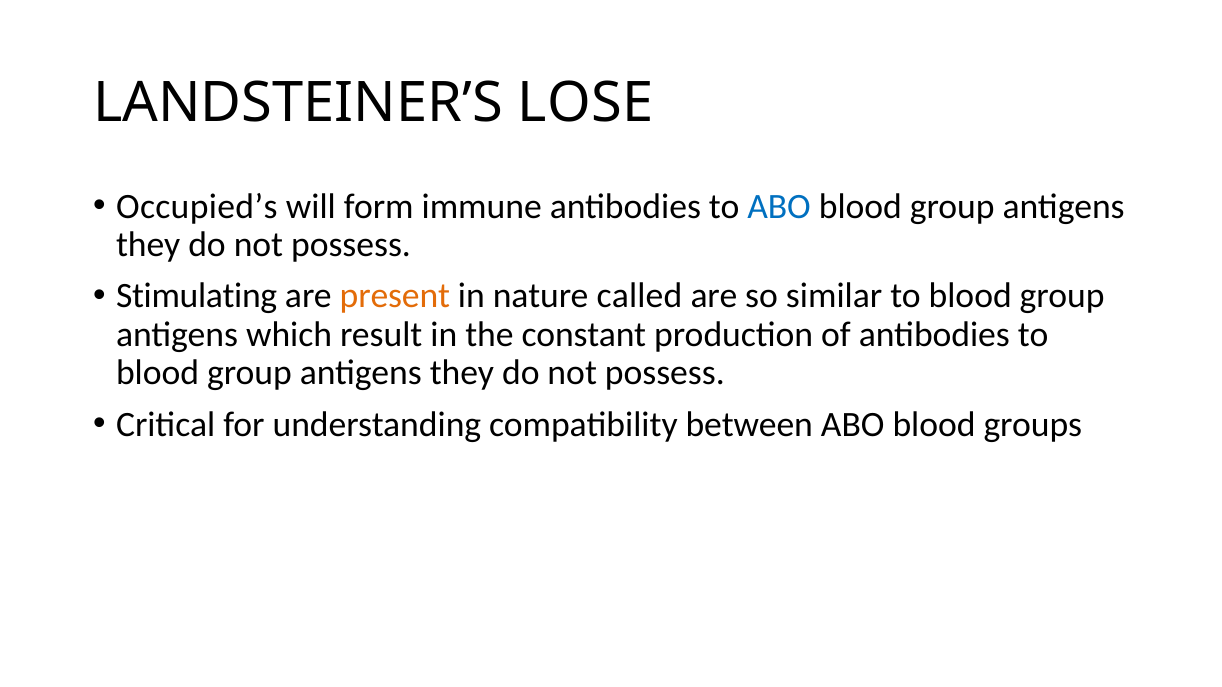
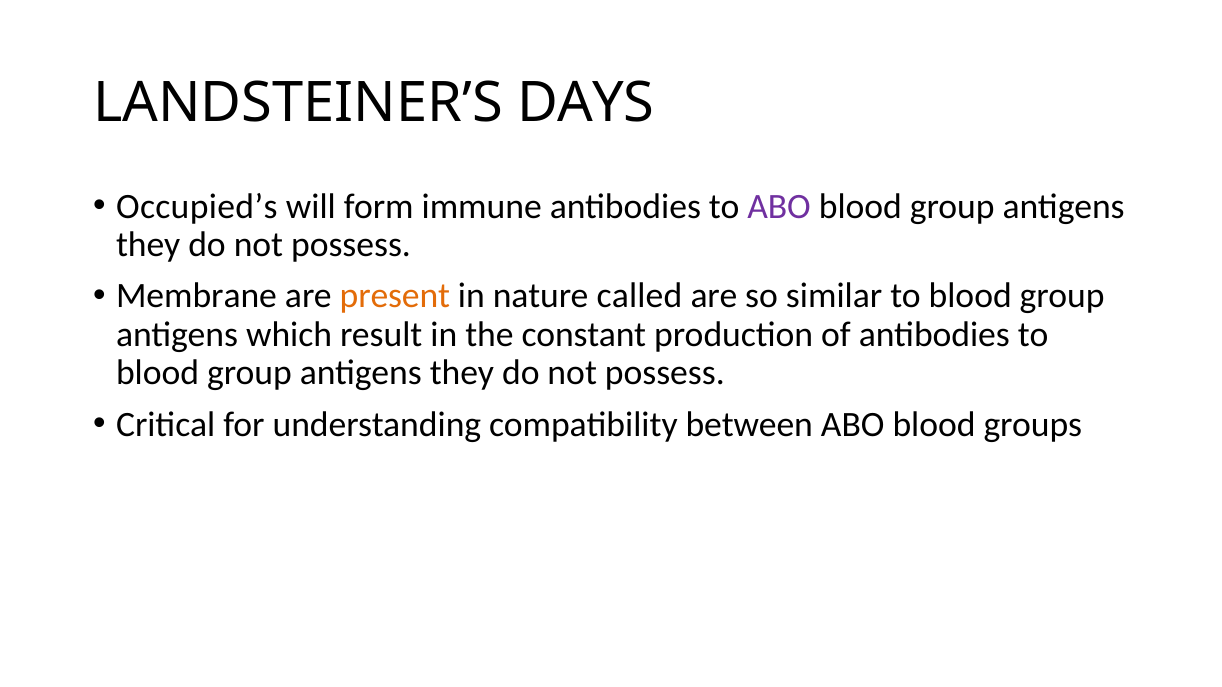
LOSE: LOSE -> DAYS
ABO at (779, 207) colour: blue -> purple
Stimulating: Stimulating -> Membrane
